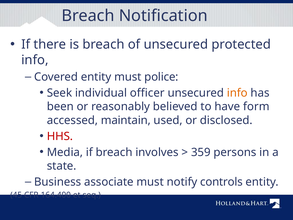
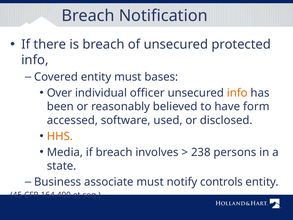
police: police -> bases
Seek: Seek -> Over
maintain: maintain -> software
HHS colour: red -> orange
359: 359 -> 238
